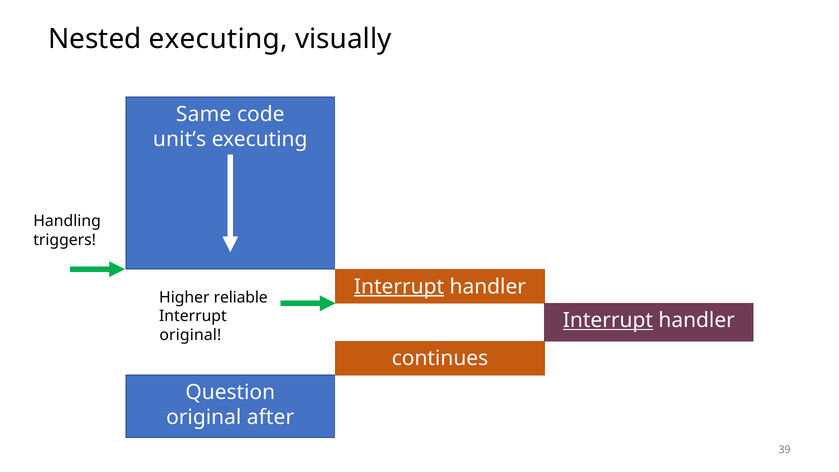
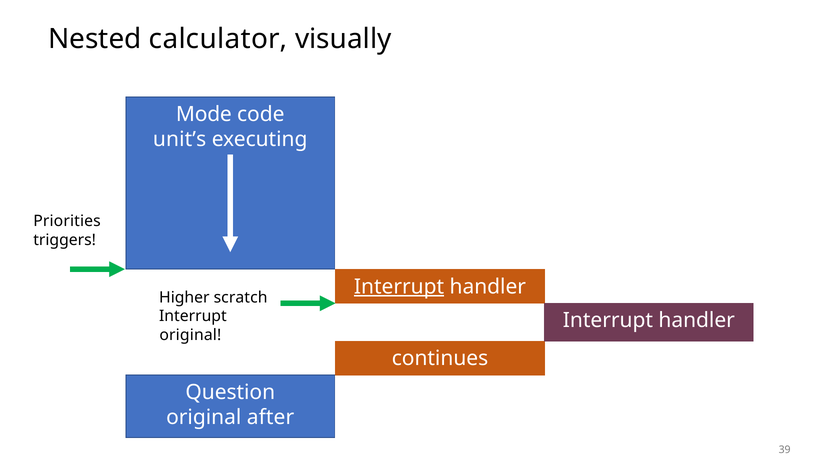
Nested executing: executing -> calculator
Same: Same -> Mode
Handling: Handling -> Priorities
reliable: reliable -> scratch
Interrupt at (608, 320) underline: present -> none
